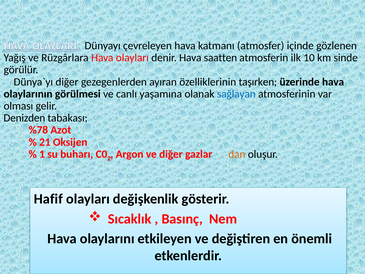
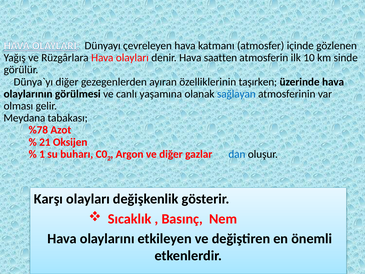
Denizden: Denizden -> Meydana
dan colour: orange -> blue
Hafif: Hafif -> Karşı
